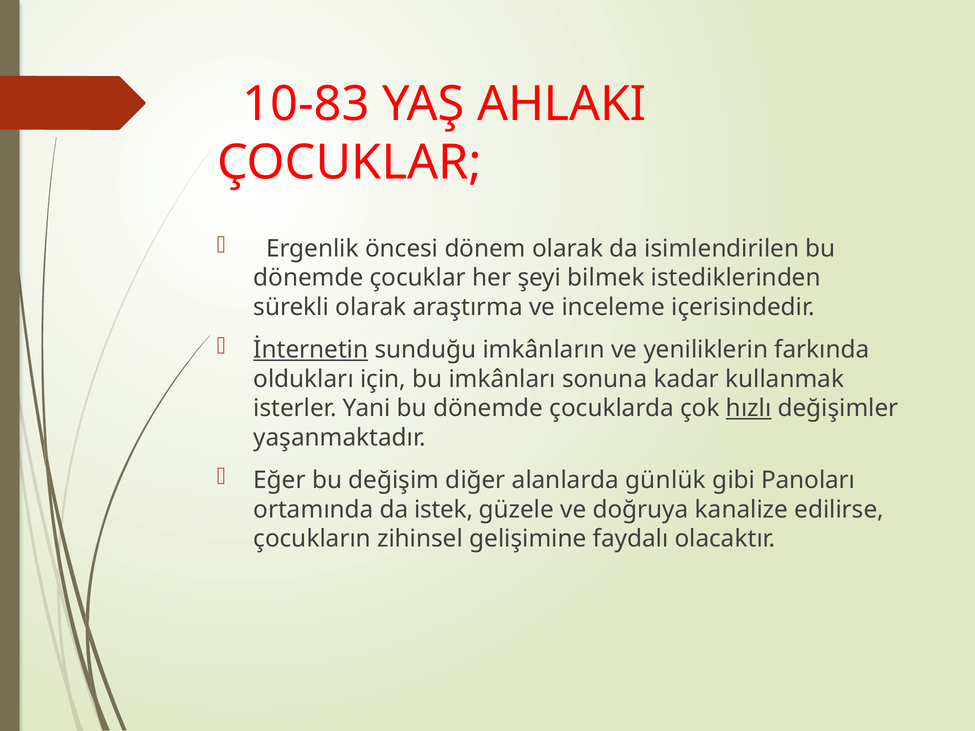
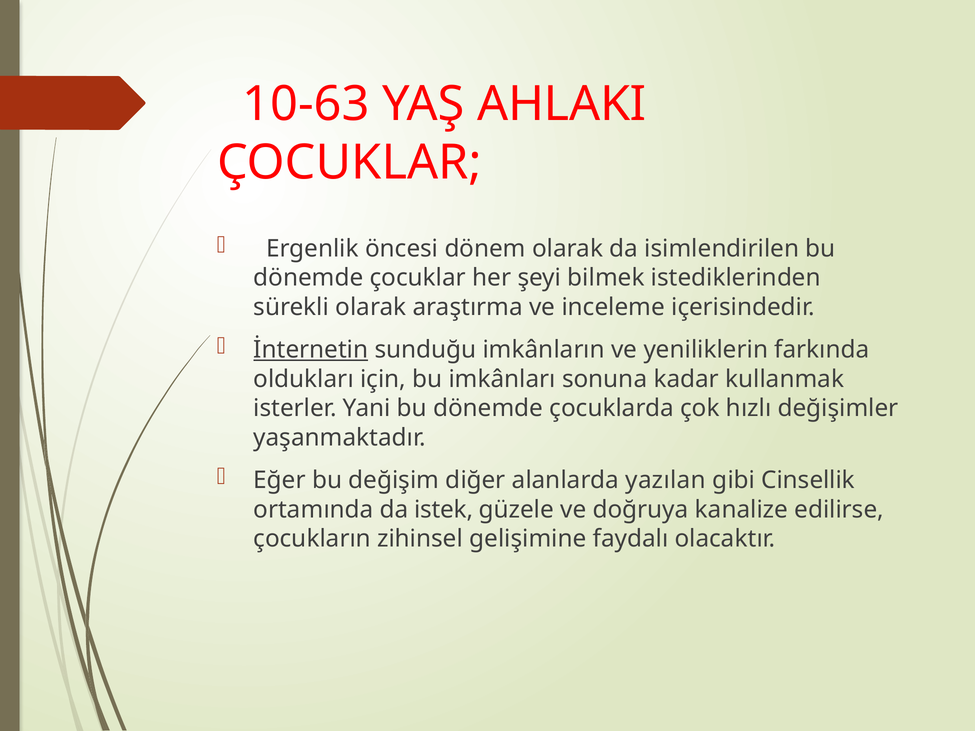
10-83: 10-83 -> 10-63
hızlı underline: present -> none
günlük: günlük -> yazılan
Panoları: Panoları -> Cinsellik
